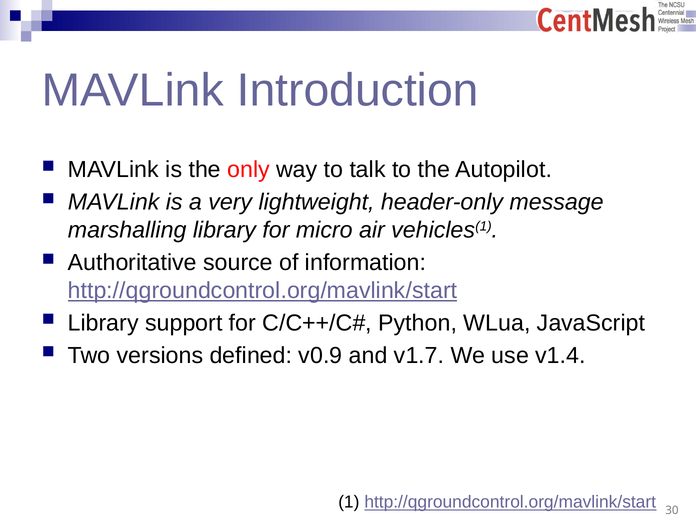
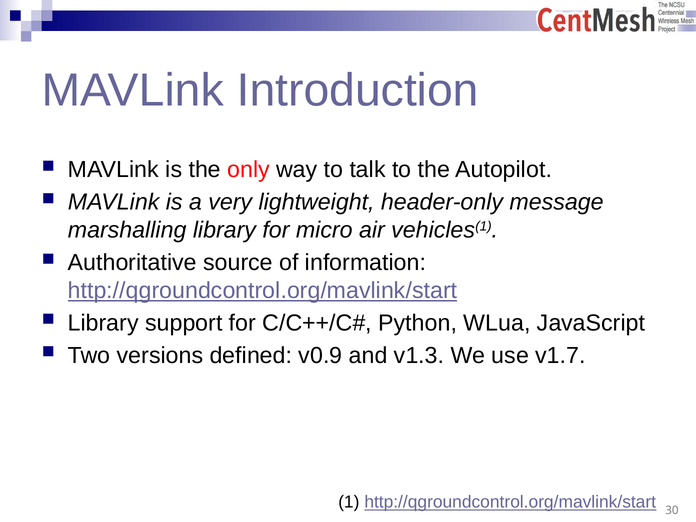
v1.7: v1.7 -> v1.3
v1.4: v1.4 -> v1.7
